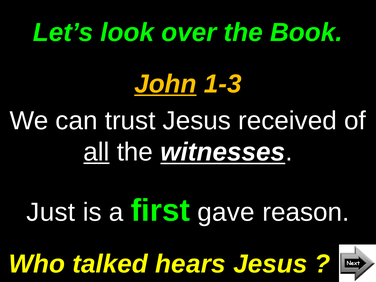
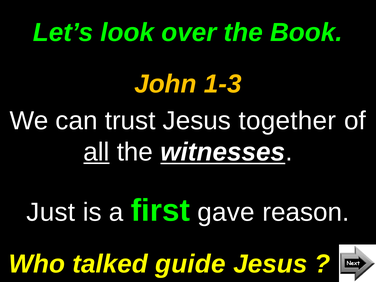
John underline: present -> none
received: received -> together
hears: hears -> guide
